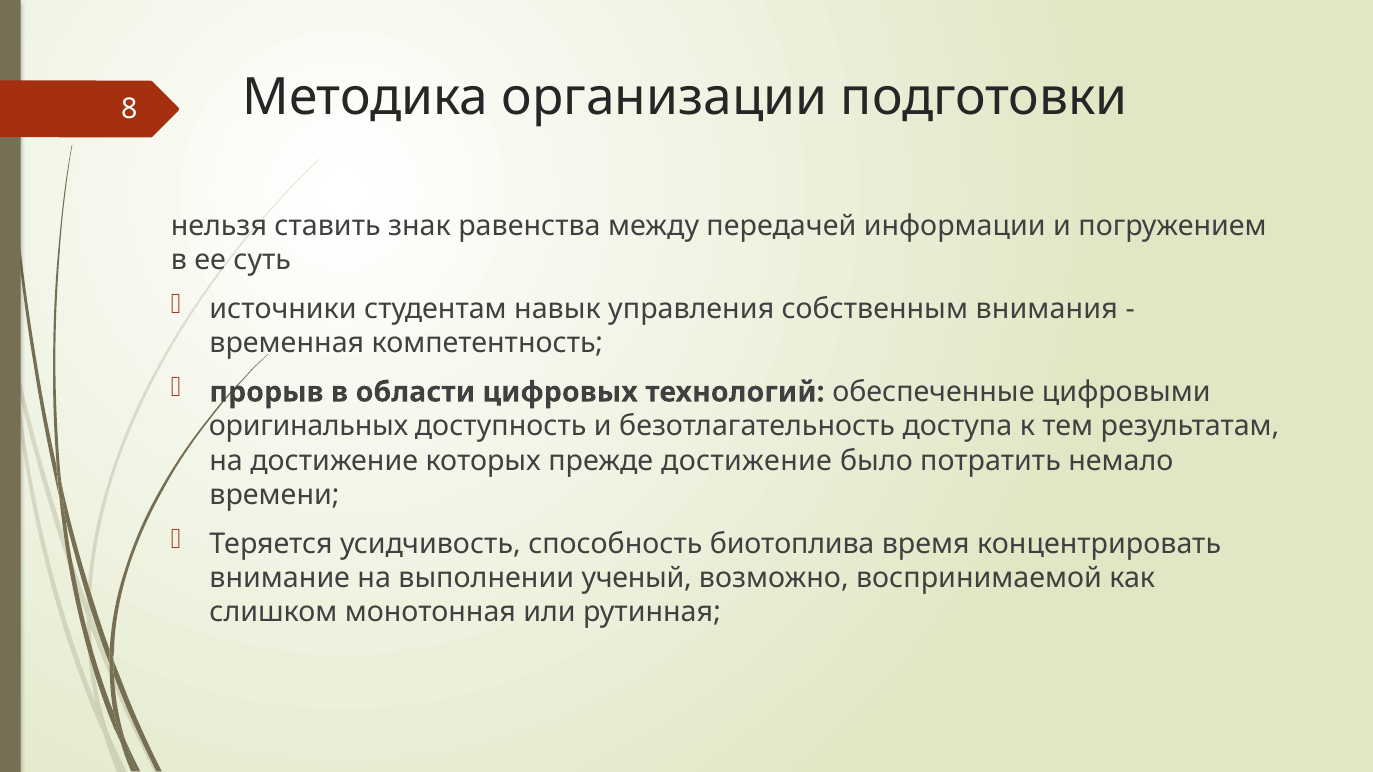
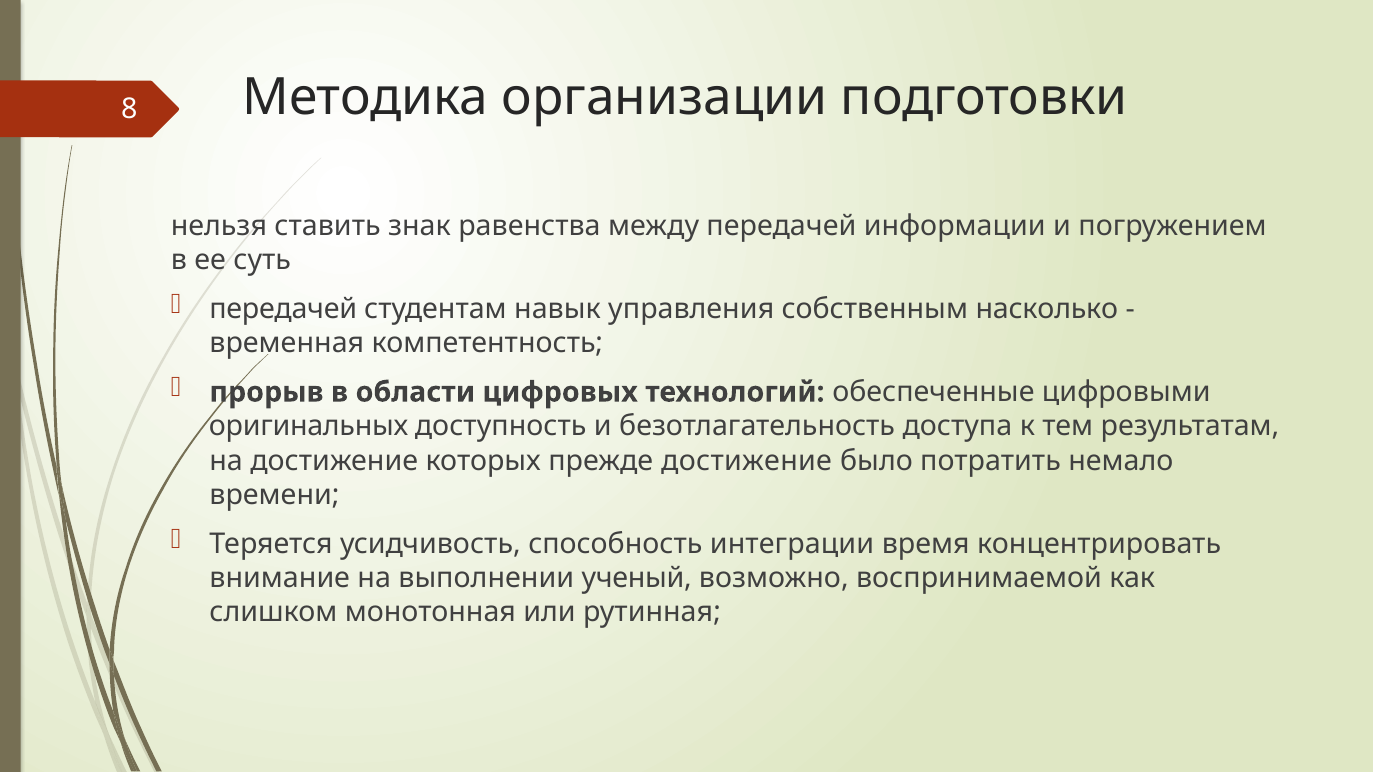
источники at (283, 309): источники -> передачей
внимания: внимания -> насколько
биотоплива: биотоплива -> интеграции
